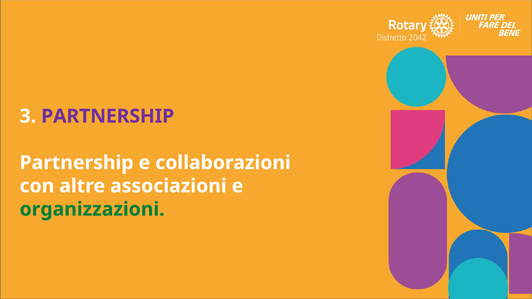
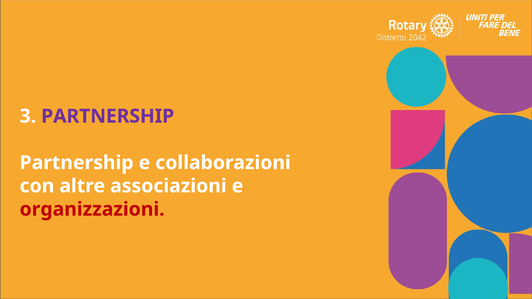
organizzazioni colour: green -> red
